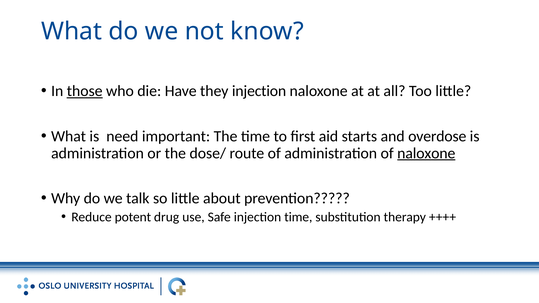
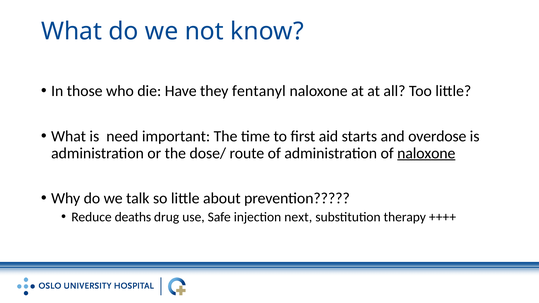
those underline: present -> none
they injection: injection -> fentanyl
potent: potent -> deaths
injection time: time -> next
